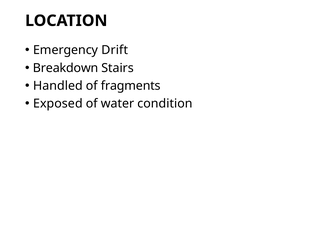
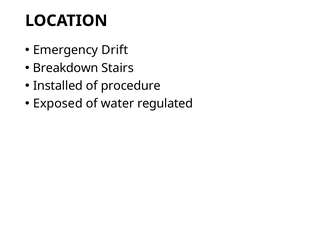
Handled: Handled -> Installed
fragments: fragments -> procedure
condition: condition -> regulated
